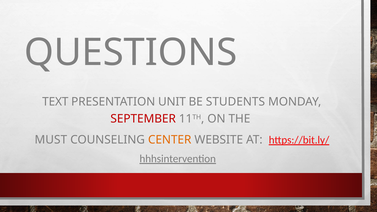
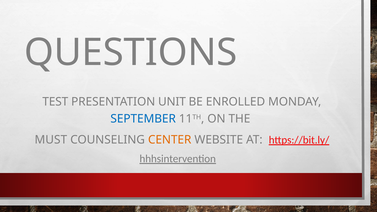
TEXT: TEXT -> TEST
STUDENTS: STUDENTS -> ENROLLED
SEPTEMBER colour: red -> blue
